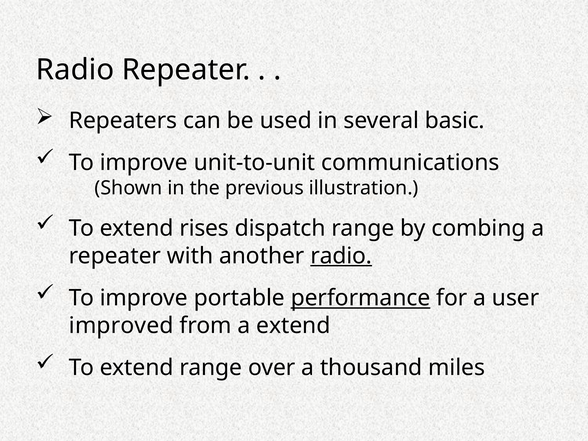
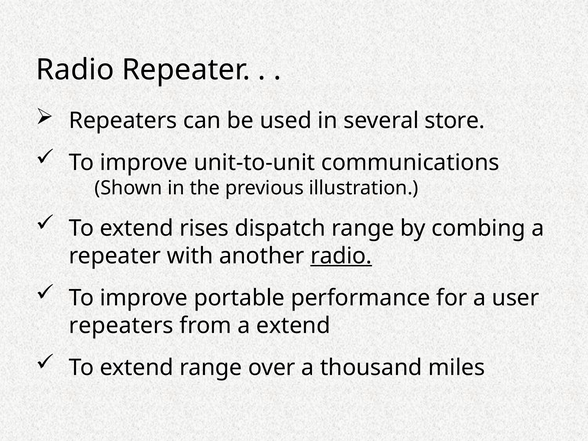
basic: basic -> store
performance underline: present -> none
improved at (121, 326): improved -> repeaters
